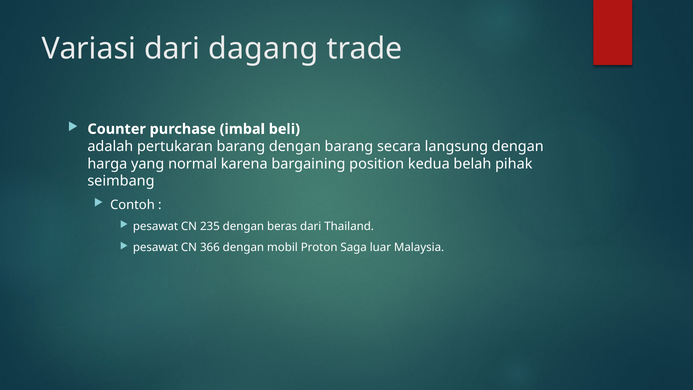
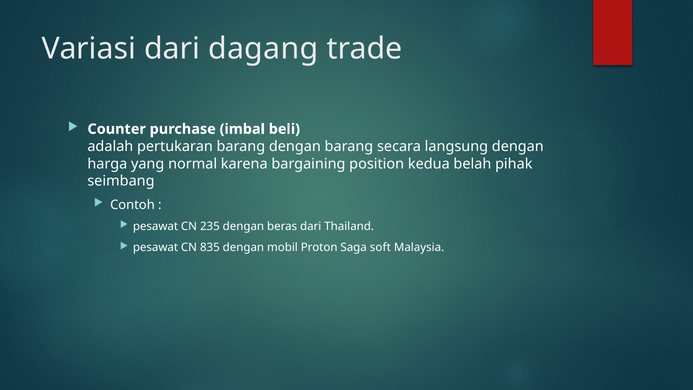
366: 366 -> 835
luar: luar -> soft
